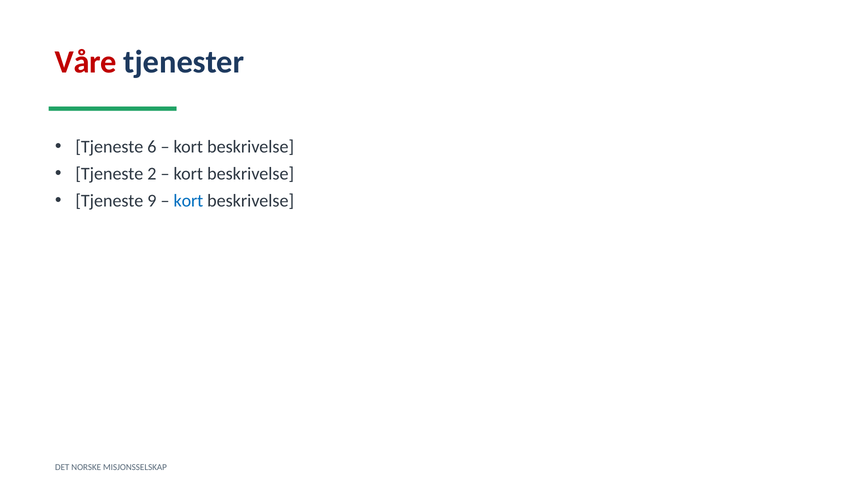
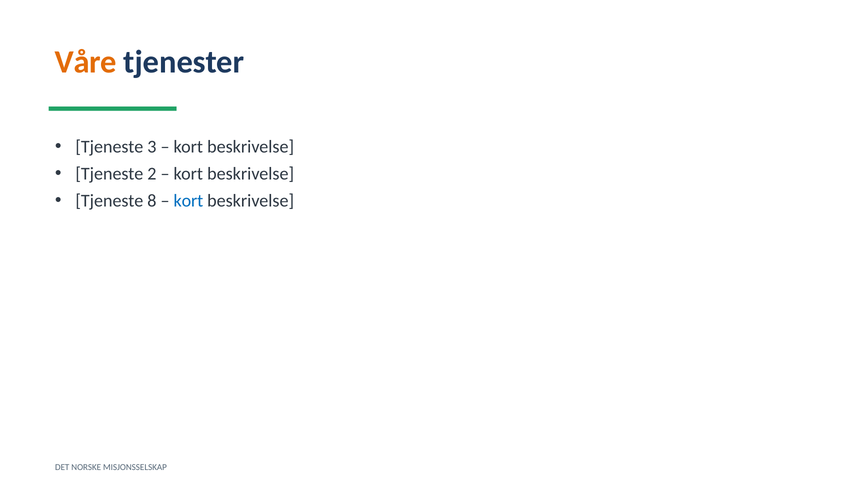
Våre colour: red -> orange
6: 6 -> 3
9: 9 -> 8
